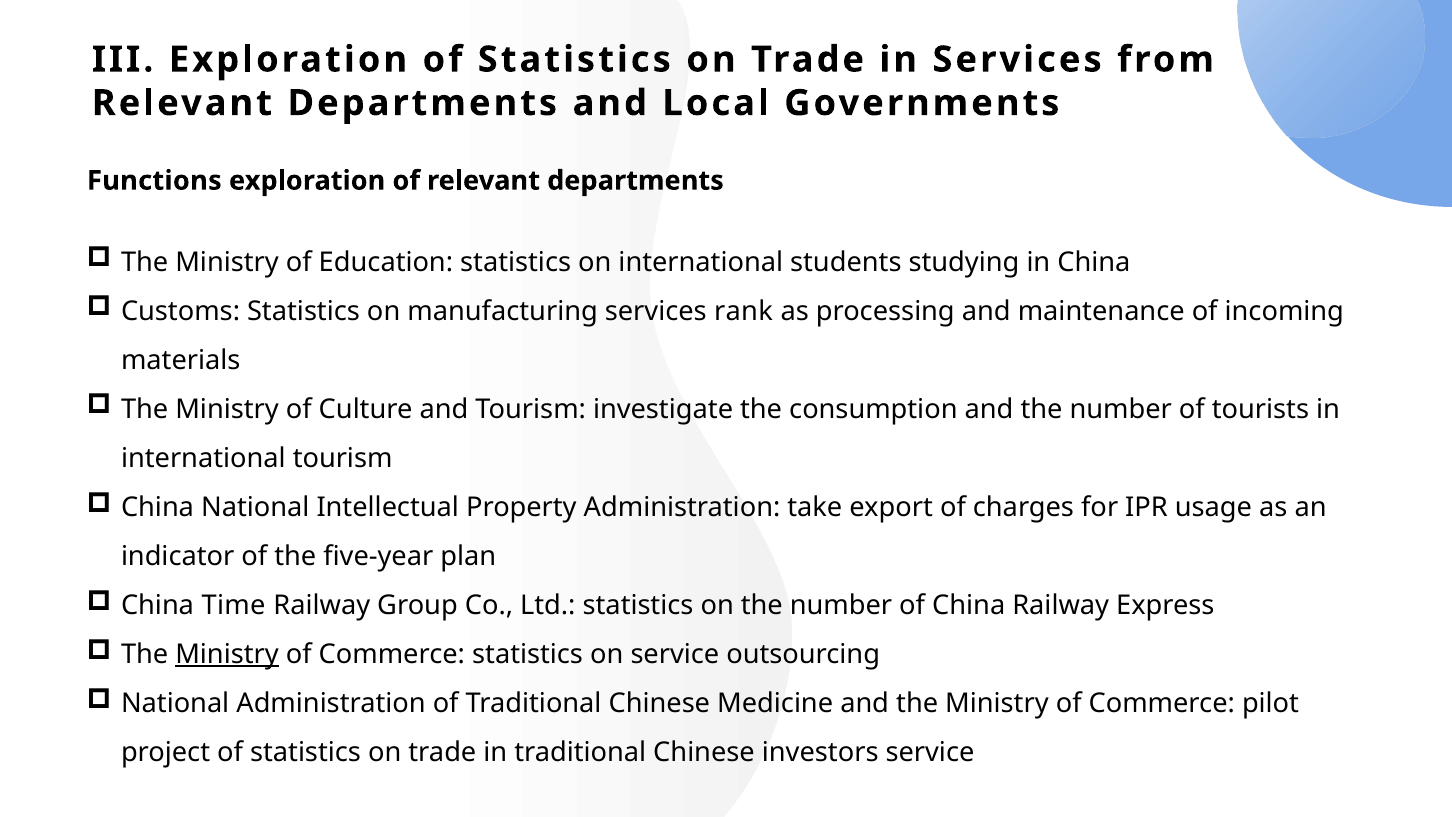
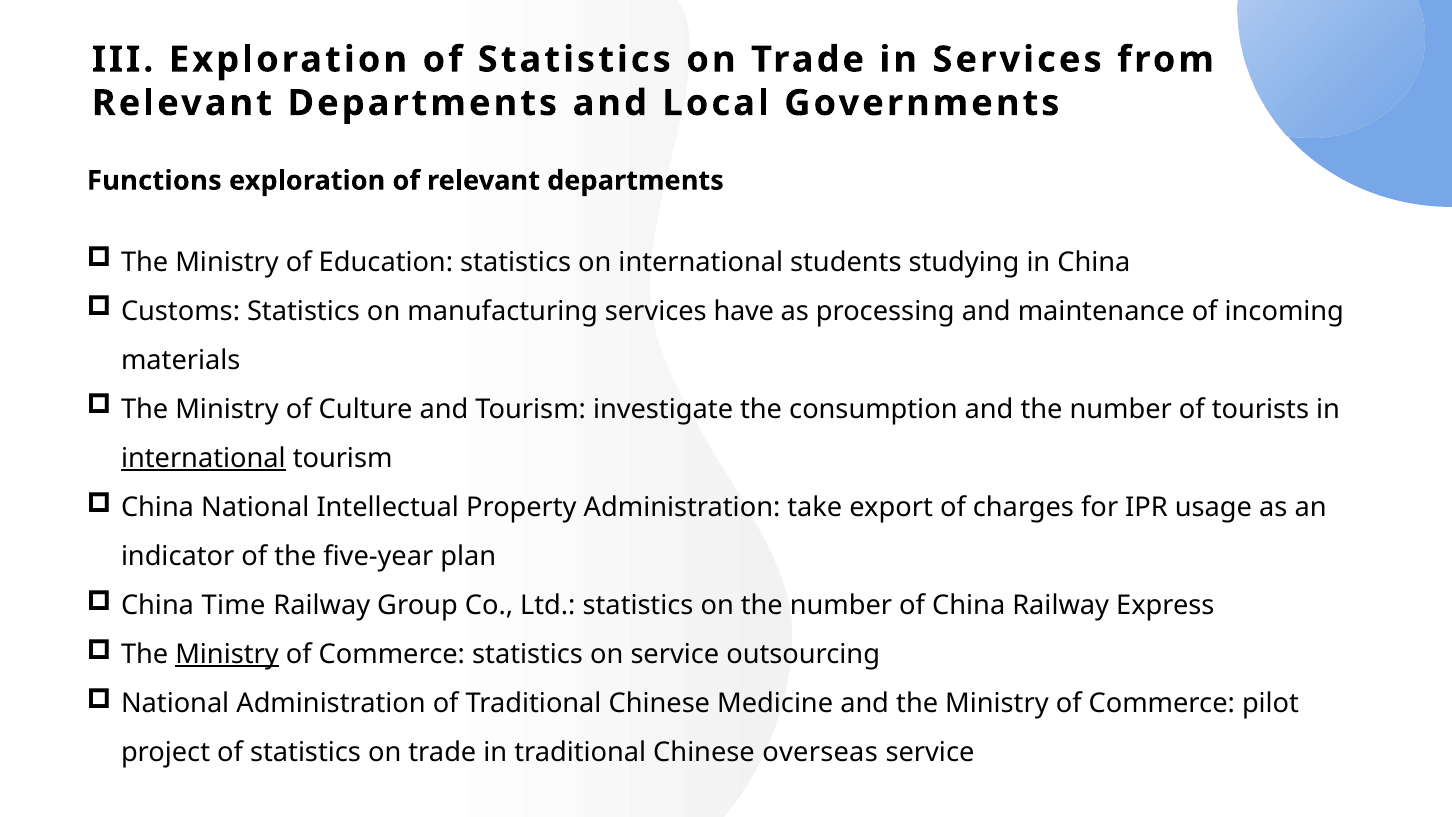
rank: rank -> have
international at (203, 458) underline: none -> present
investors: investors -> overseas
